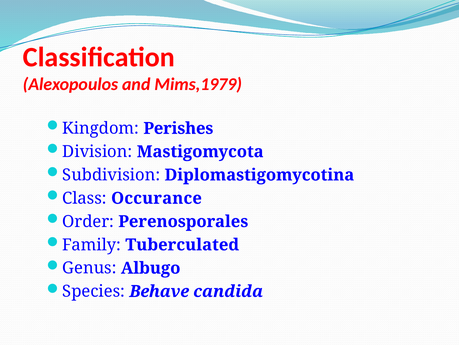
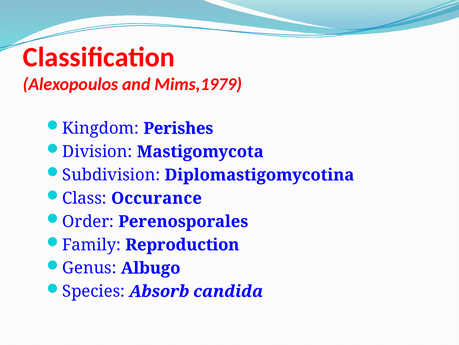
Tuberculated: Tuberculated -> Reproduction
Behave: Behave -> Absorb
